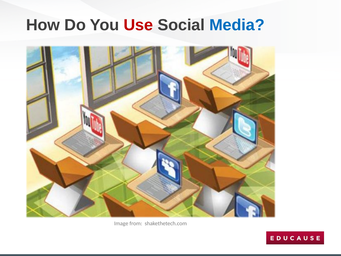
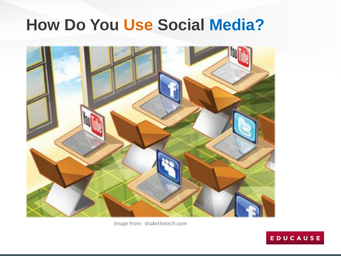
Use colour: red -> orange
